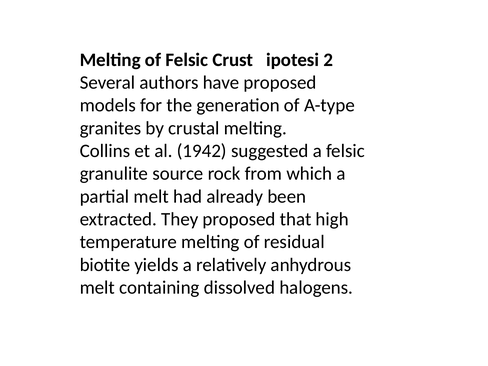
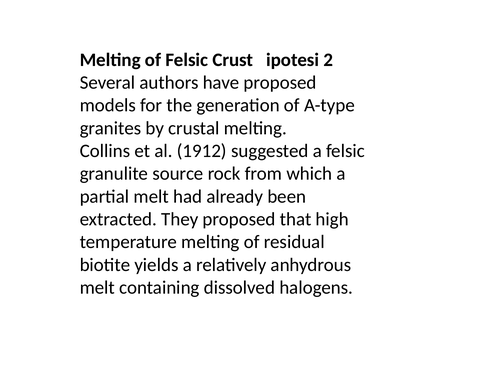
1942: 1942 -> 1912
